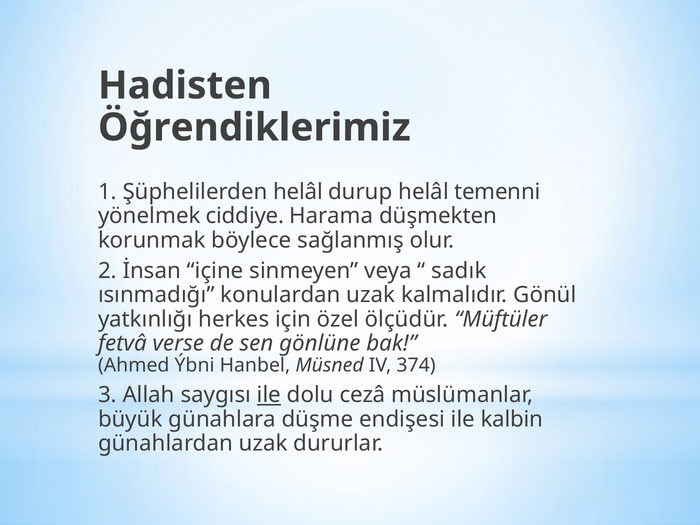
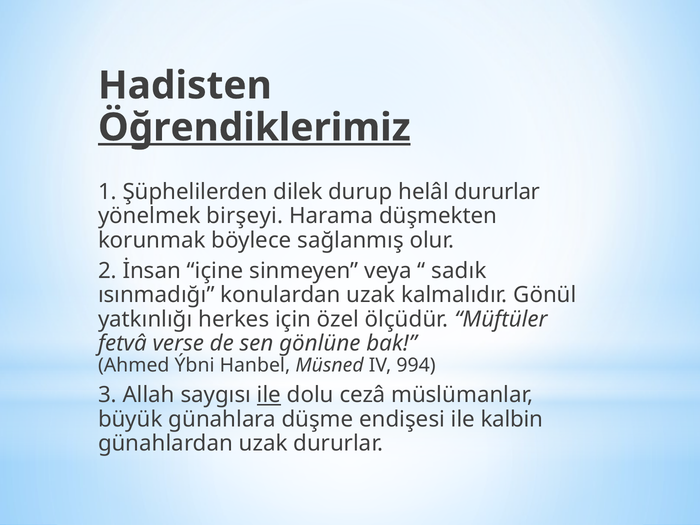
Öğrendiklerimiz underline: none -> present
Şüphelilerden helâl: helâl -> dilek
helâl temenni: temenni -> dururlar
ciddiye: ciddiye -> birşeyi
374: 374 -> 994
